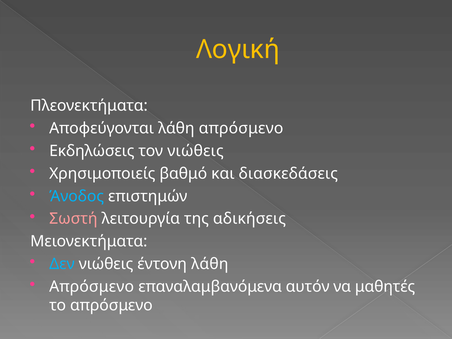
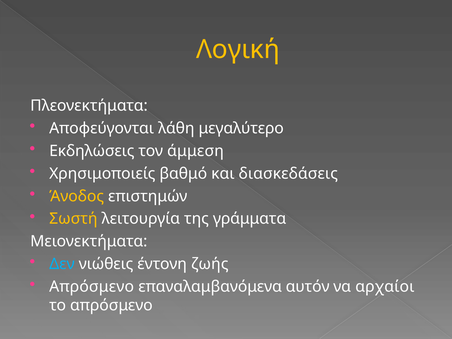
λάθη απρόσμενο: απρόσμενο -> μεγαλύτερο
τον νιώθεις: νιώθεις -> άμμεση
Άνοδος colour: light blue -> yellow
Σωστή colour: pink -> yellow
αδικήσεις: αδικήσεις -> γράμματα
έντονη λάθη: λάθη -> ζωής
μαθητές: μαθητές -> αρχαίοι
